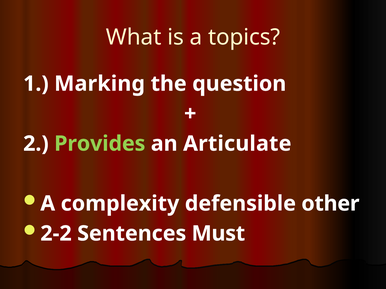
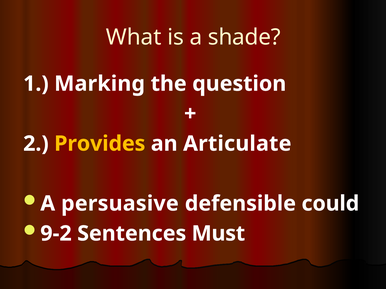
topics: topics -> shade
Provides colour: light green -> yellow
complexity: complexity -> persuasive
other: other -> could
2-2: 2-2 -> 9-2
